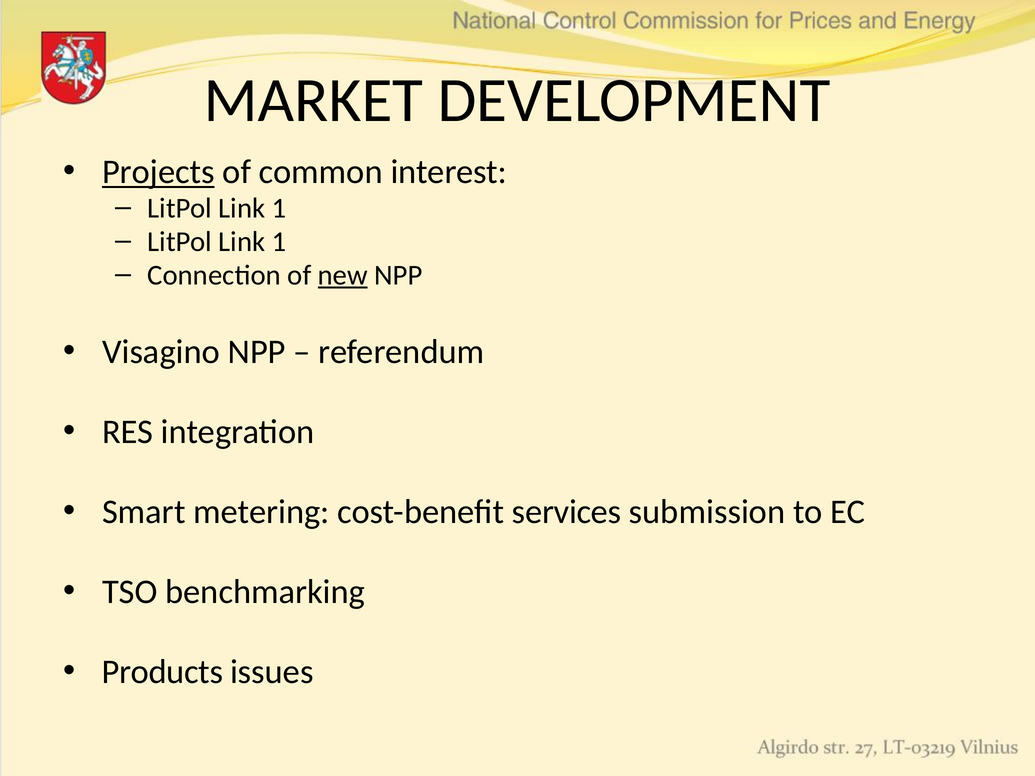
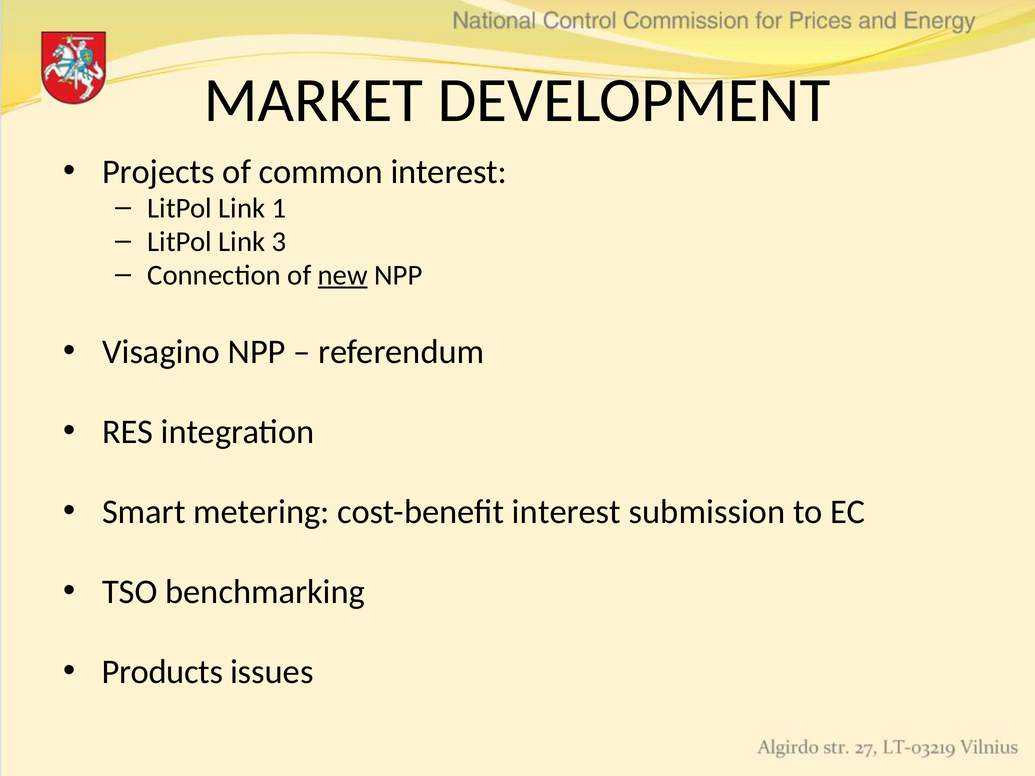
Projects underline: present -> none
1 at (279, 242): 1 -> 3
cost-benefit services: services -> interest
